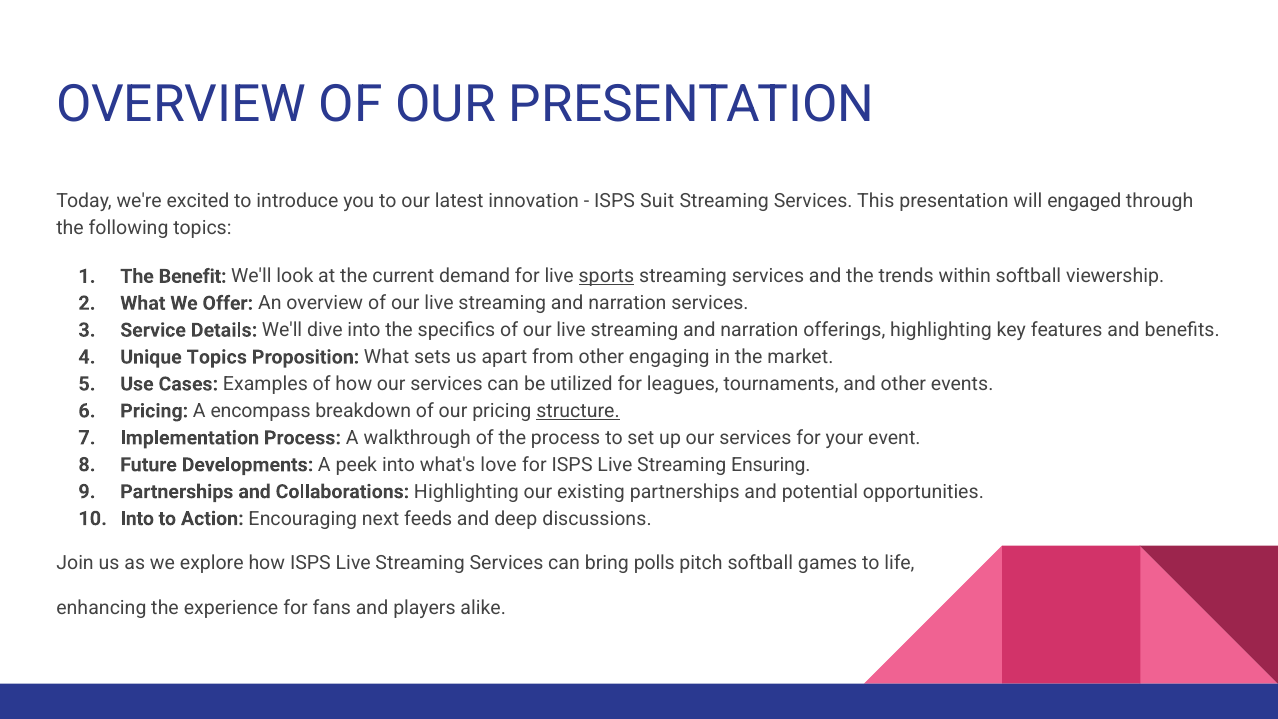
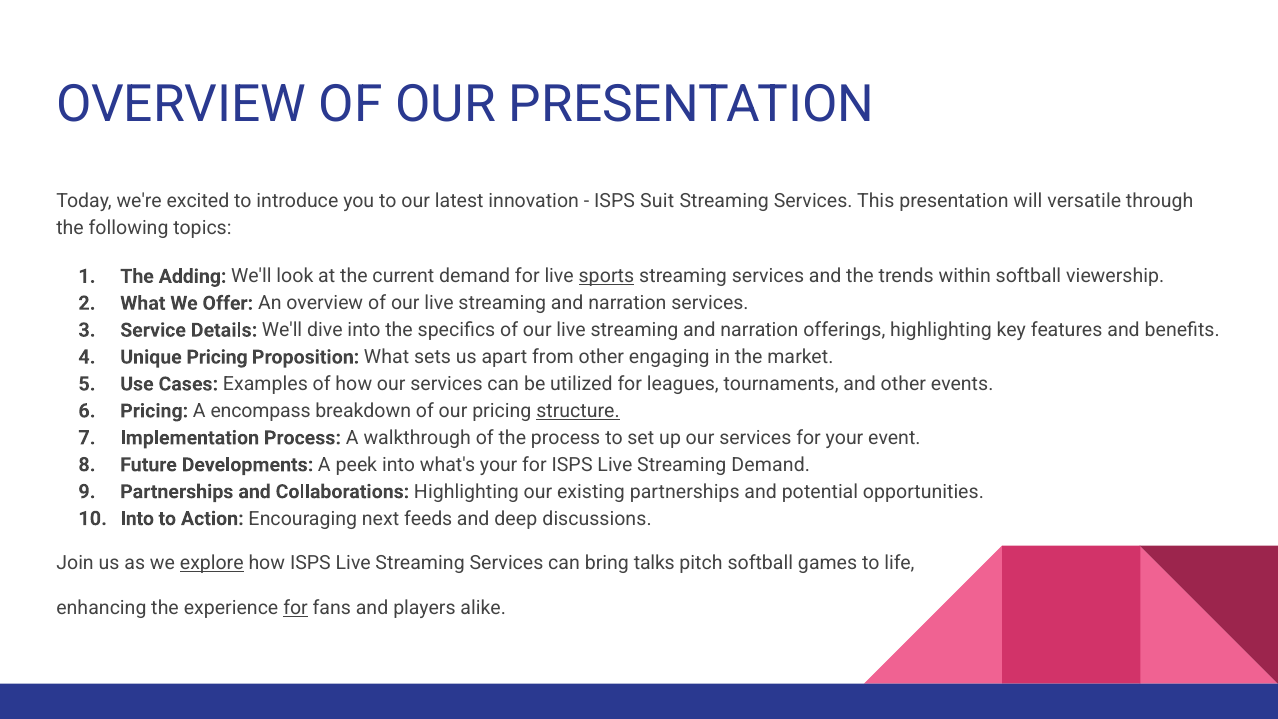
engaged: engaged -> versatile
Benefit: Benefit -> Adding
Unique Topics: Topics -> Pricing
what's love: love -> your
Streaming Ensuring: Ensuring -> Demand
explore underline: none -> present
polls: polls -> talks
for at (296, 608) underline: none -> present
